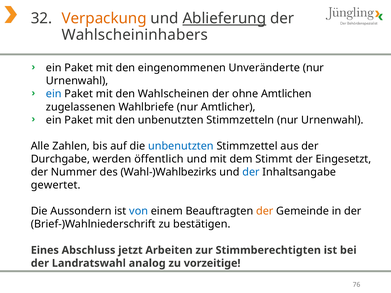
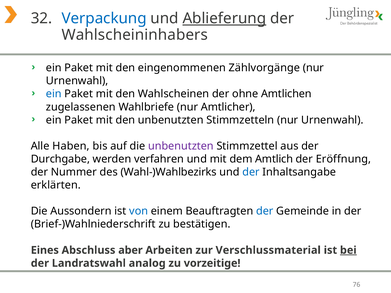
Verpackung colour: orange -> blue
Unveränderte: Unveränderte -> Zählvorgänge
Zahlen: Zahlen -> Haben
unbenutzten at (181, 146) colour: blue -> purple
öffentlich: öffentlich -> verfahren
Stimmt: Stimmt -> Amtlich
Eingesetzt: Eingesetzt -> Eröffnung
gewertet: gewertet -> erklärten
der at (265, 211) colour: orange -> blue
jetzt: jetzt -> aber
Stimmberechtigten: Stimmberechtigten -> Verschlussmaterial
bei underline: none -> present
